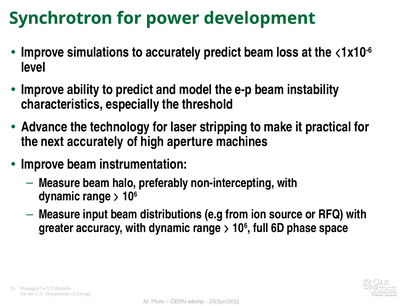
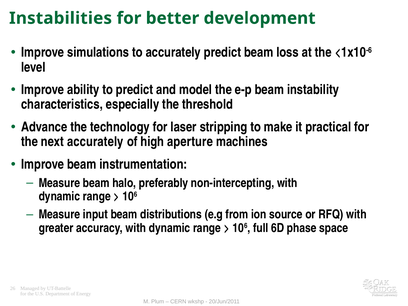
Synchrotron: Synchrotron -> Instabilities
power: power -> better
